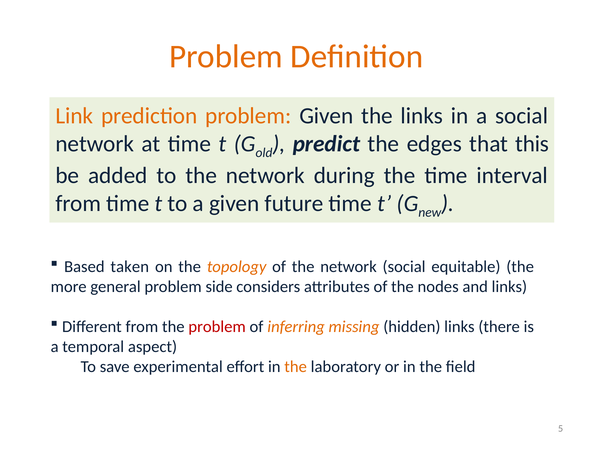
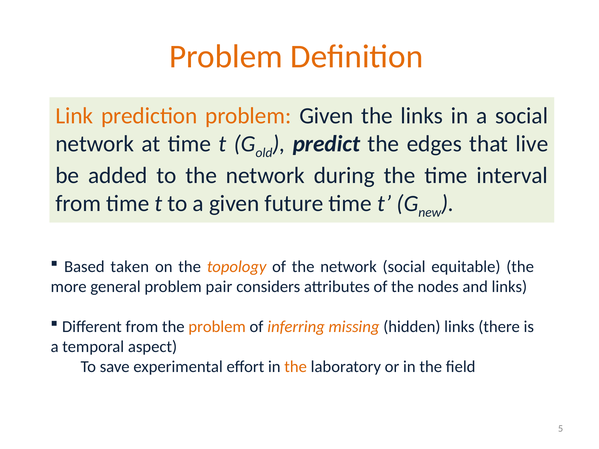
this: this -> live
side: side -> pair
problem at (217, 327) colour: red -> orange
